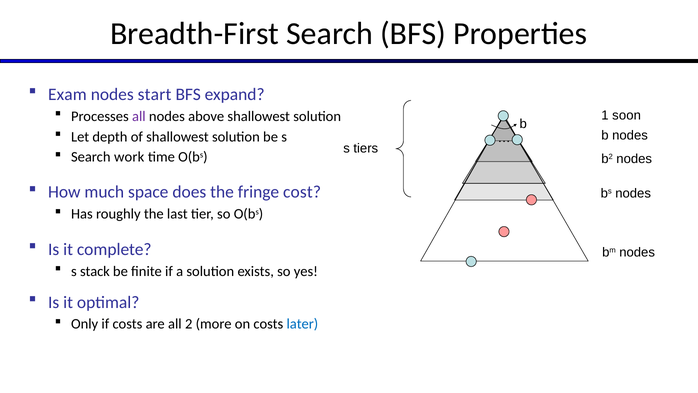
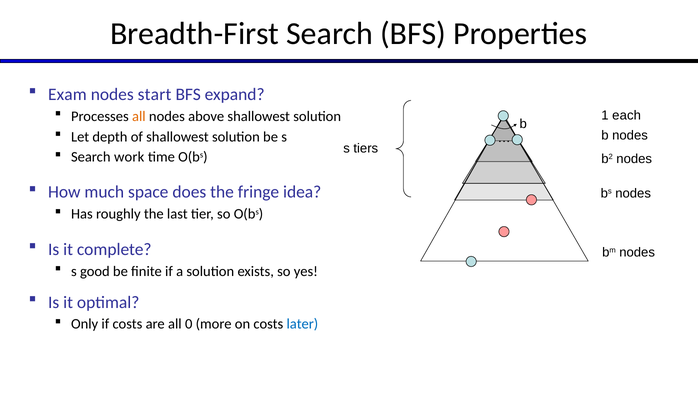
all at (139, 116) colour: purple -> orange
soon: soon -> each
cost: cost -> idea
stack: stack -> good
2: 2 -> 0
